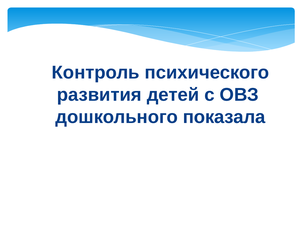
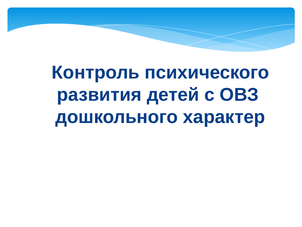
показала: показала -> характер
